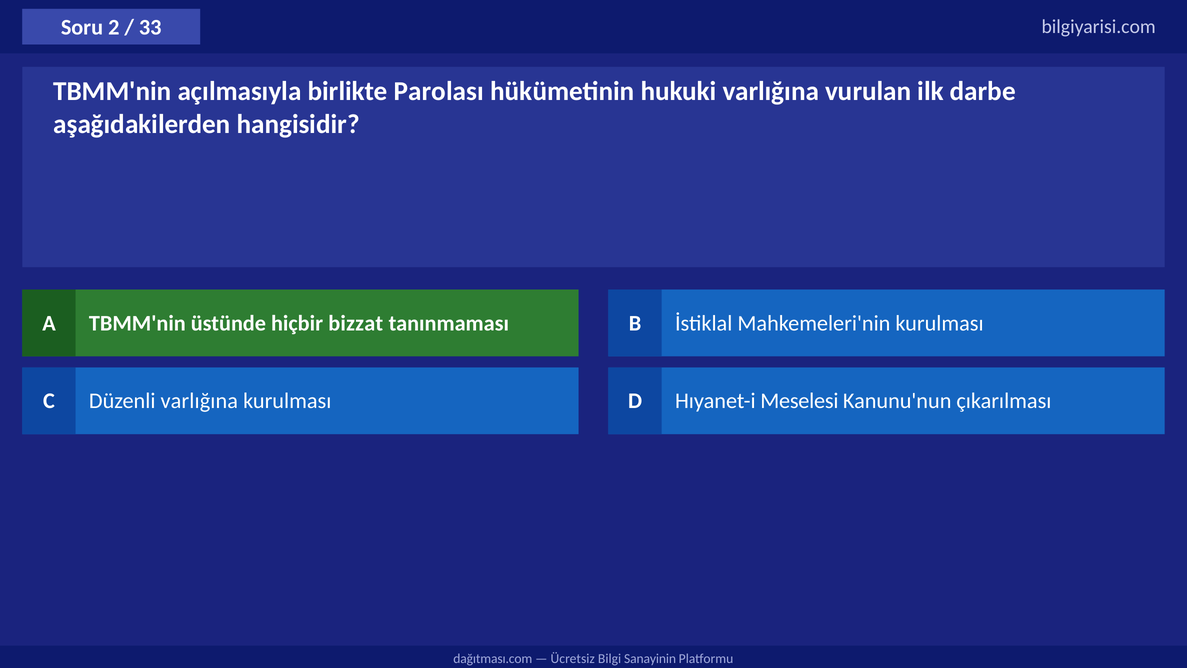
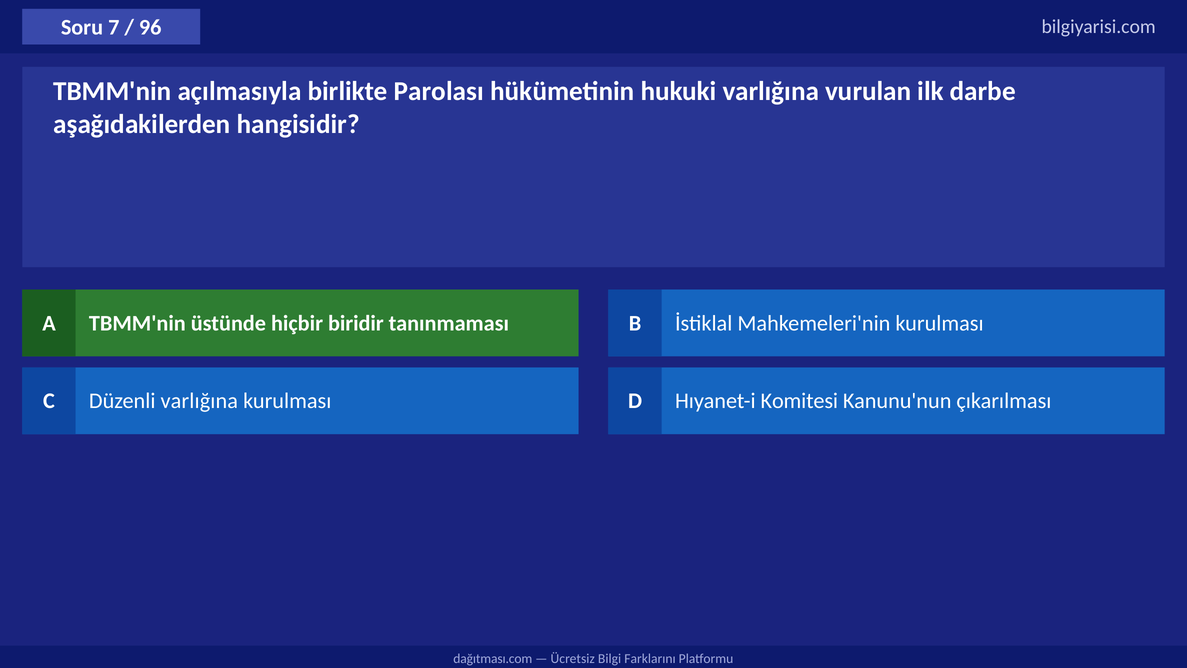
2: 2 -> 7
33: 33 -> 96
bizzat: bizzat -> biridir
Meselesi: Meselesi -> Komitesi
Sanayinin: Sanayinin -> Farklarını
